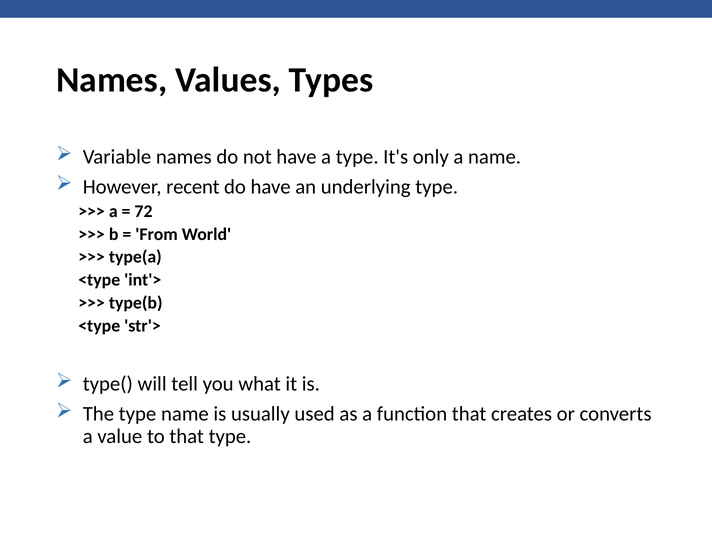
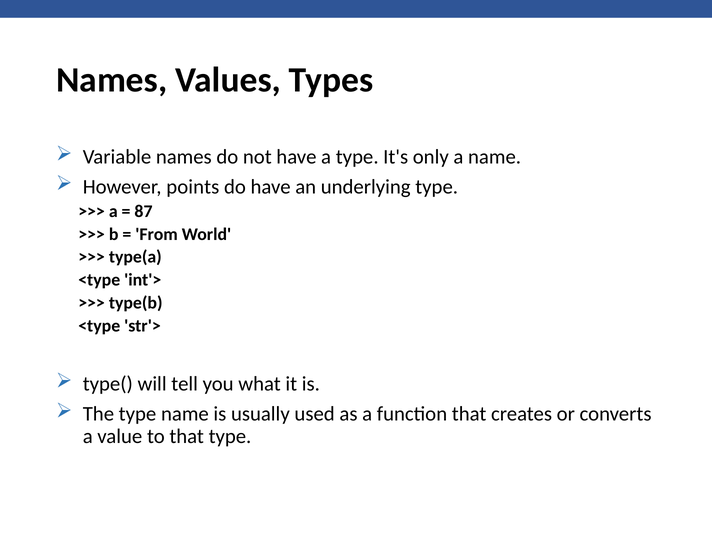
recent: recent -> points
72: 72 -> 87
